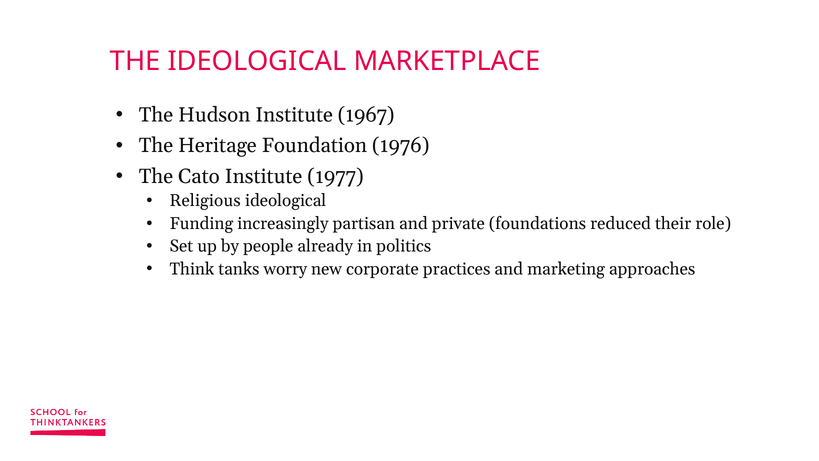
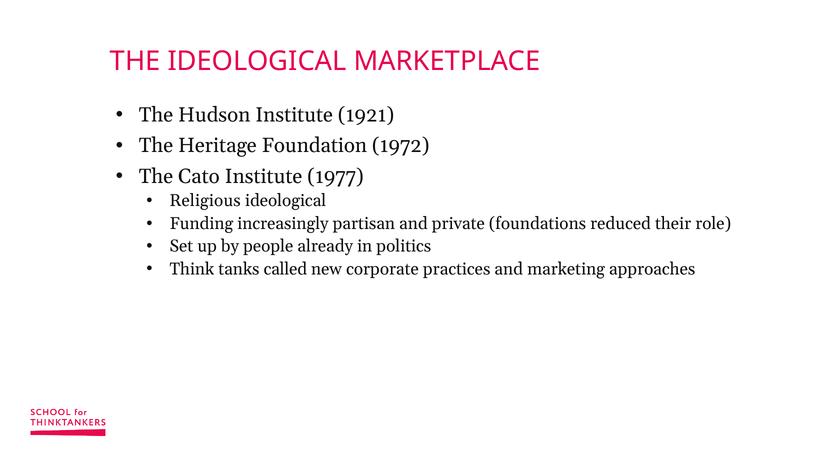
1967: 1967 -> 1921
1976: 1976 -> 1972
worry: worry -> called
